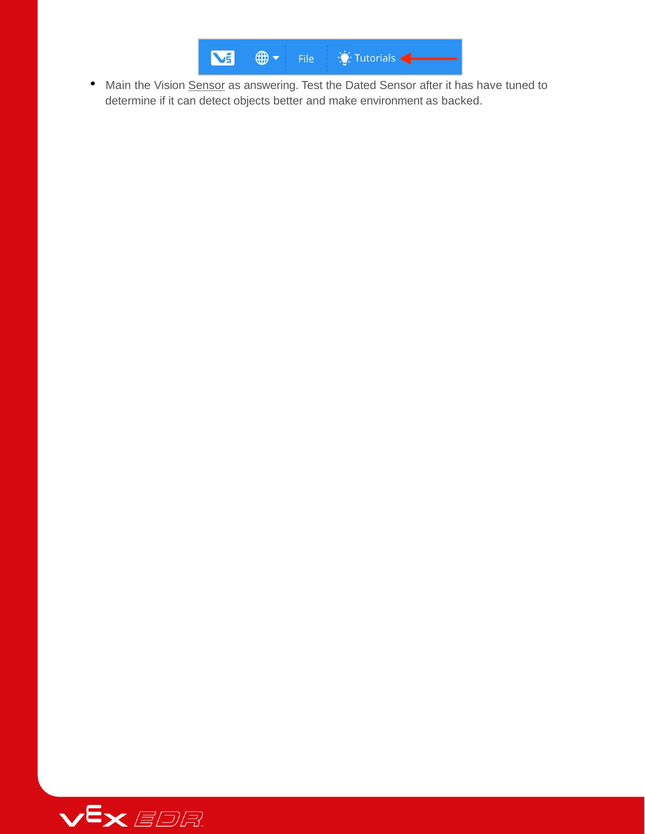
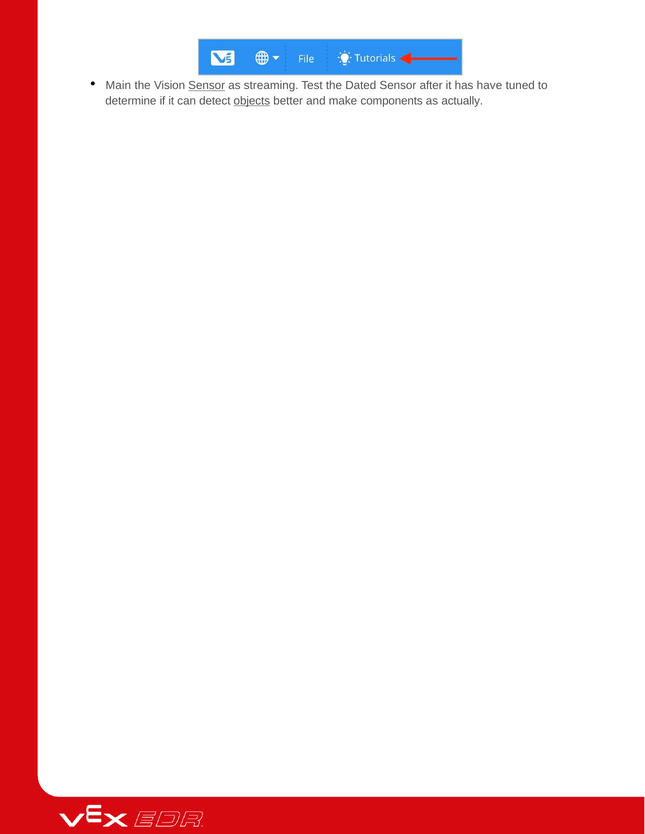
answering: answering -> streaming
objects underline: none -> present
environment: environment -> components
backed: backed -> actually
